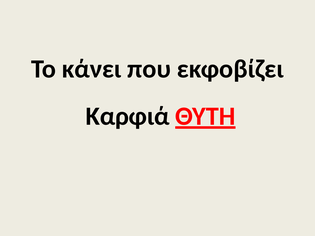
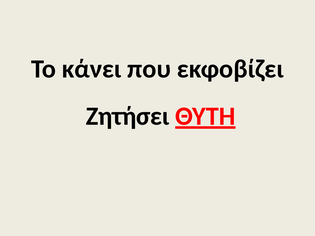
Καρφιά: Καρφιά -> Ζητήσει
